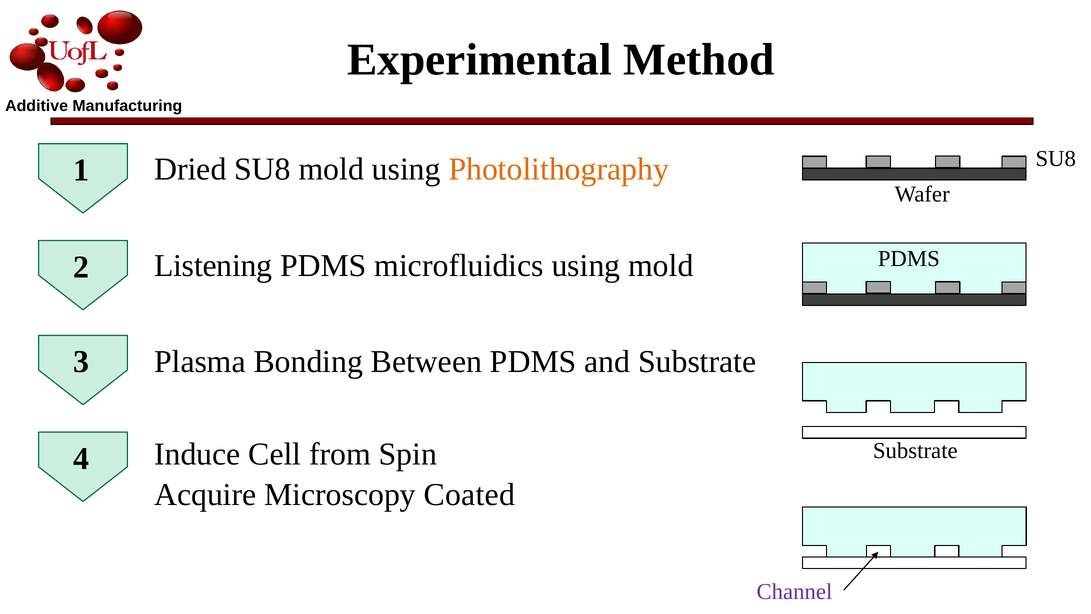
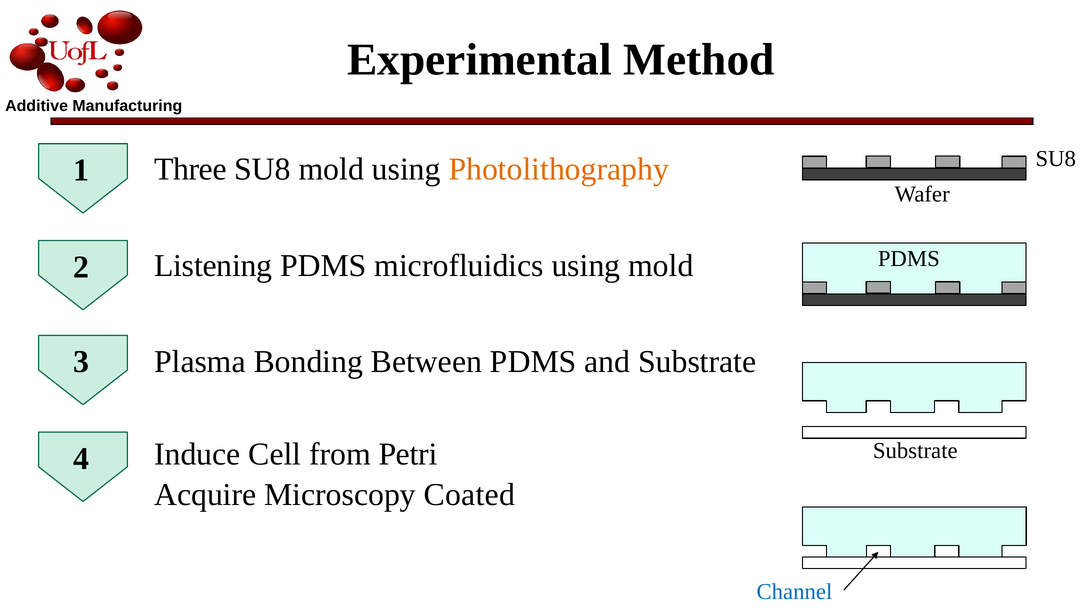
Dried: Dried -> Three
Spin: Spin -> Petri
Channel colour: purple -> blue
